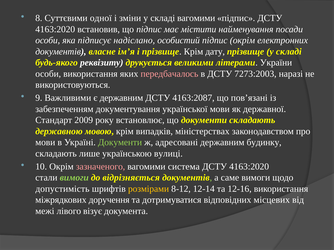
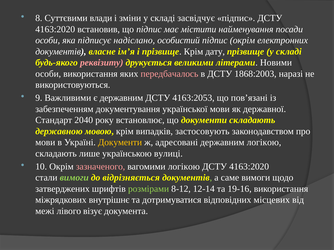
одної: одної -> влади
складі вагомими: вагомими -> засвідчує
реквізиту colour: white -> pink
України: України -> Новими
7273:2003: 7273:2003 -> 1868:2003
4163:2087: 4163:2087 -> 4163:2053
2009: 2009 -> 2040
міністерствах: міністерствах -> застосовують
Документи at (120, 143) colour: light green -> yellow
державним будинку: будинку -> логікою
вагомими система: система -> логікою
допустимість: допустимість -> затверджених
розмірами colour: yellow -> light green
12-16: 12-16 -> 19-16
доручення: доручення -> внутрішнє
